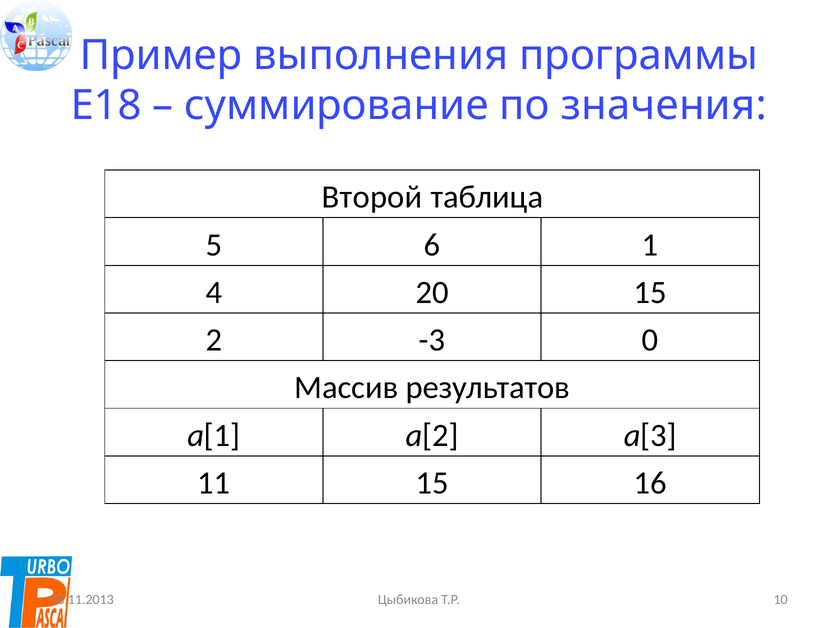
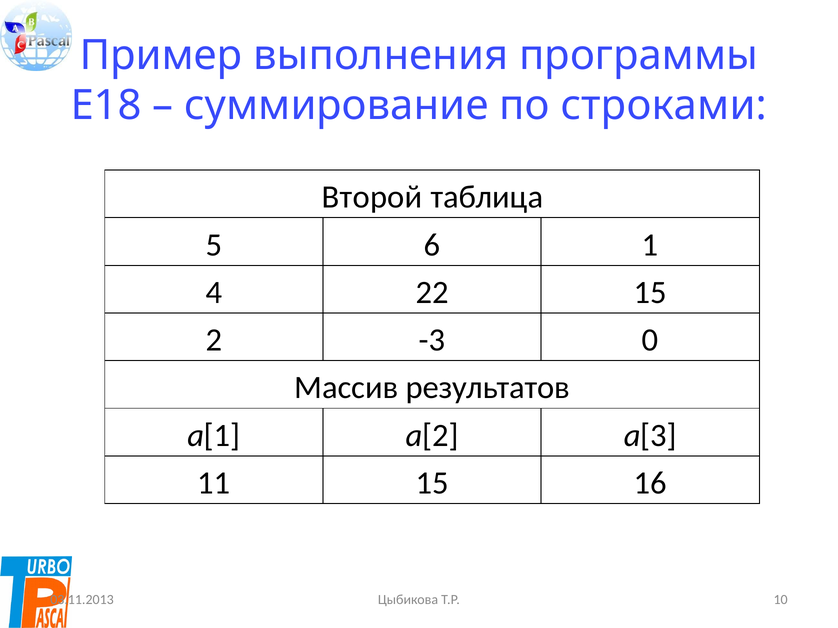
значения: значения -> строками
20: 20 -> 22
